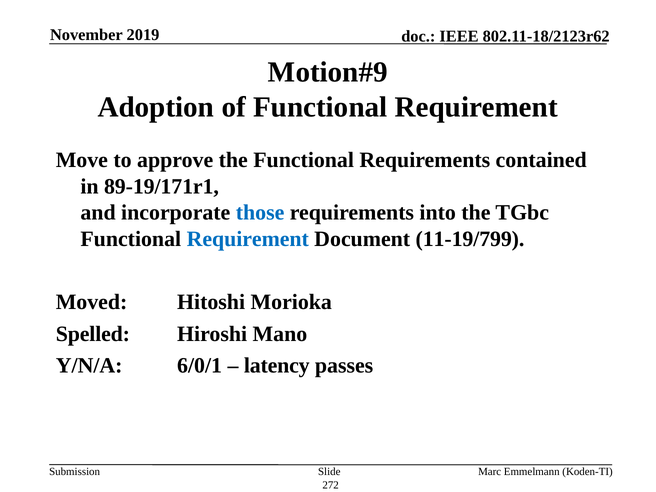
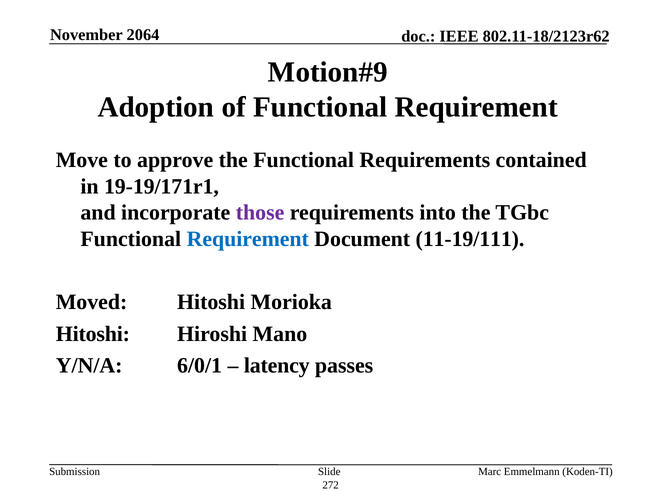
2019: 2019 -> 2064
89-19/171r1: 89-19/171r1 -> 19-19/171r1
those colour: blue -> purple
11-19/799: 11-19/799 -> 11-19/111
Spelled at (93, 334): Spelled -> Hitoshi
